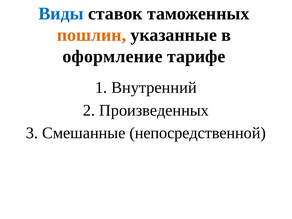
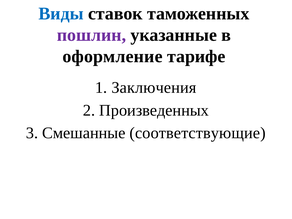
пошлин colour: orange -> purple
Внутренний: Внутренний -> Заключения
непосредственной: непосредственной -> соответствующие
